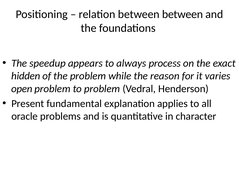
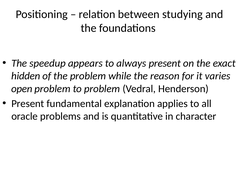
between between: between -> studying
always process: process -> present
